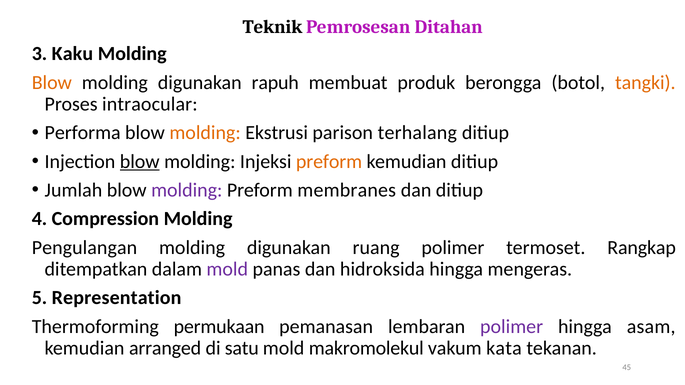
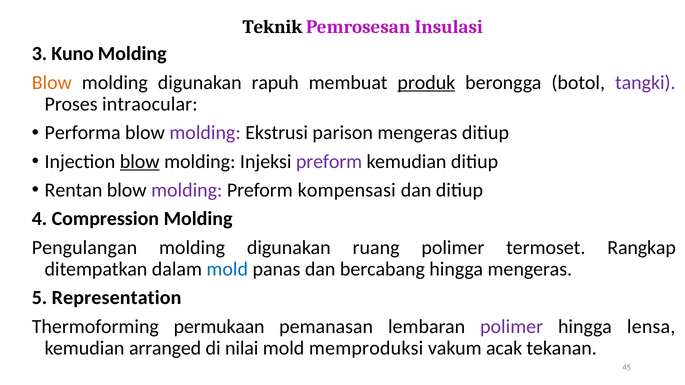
Ditahan: Ditahan -> Insulasi
Kaku: Kaku -> Kuno
produk underline: none -> present
tangki colour: orange -> purple
molding at (205, 133) colour: orange -> purple
parison terhalang: terhalang -> mengeras
preform at (329, 162) colour: orange -> purple
Jumlah: Jumlah -> Rentan
membranes: membranes -> kompensasi
mold at (227, 269) colour: purple -> blue
hidroksida: hidroksida -> bercabang
asam: asam -> lensa
satu: satu -> nilai
makromolekul: makromolekul -> memproduksi
kata: kata -> acak
